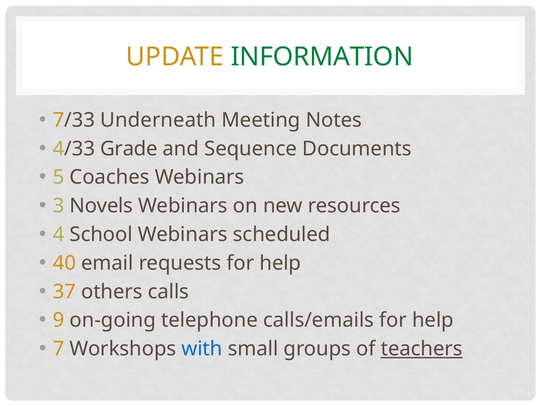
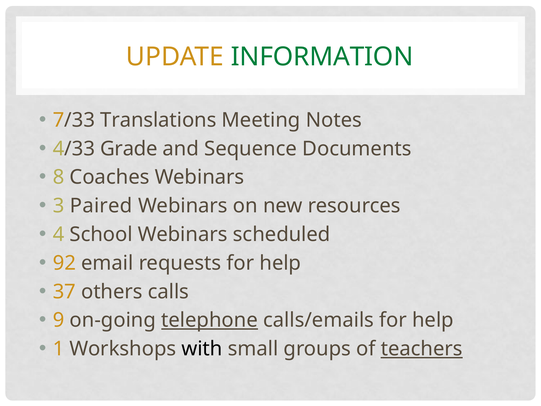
Underneath: Underneath -> Translations
5: 5 -> 8
Novels: Novels -> Paired
40: 40 -> 92
telephone underline: none -> present
7: 7 -> 1
with colour: blue -> black
